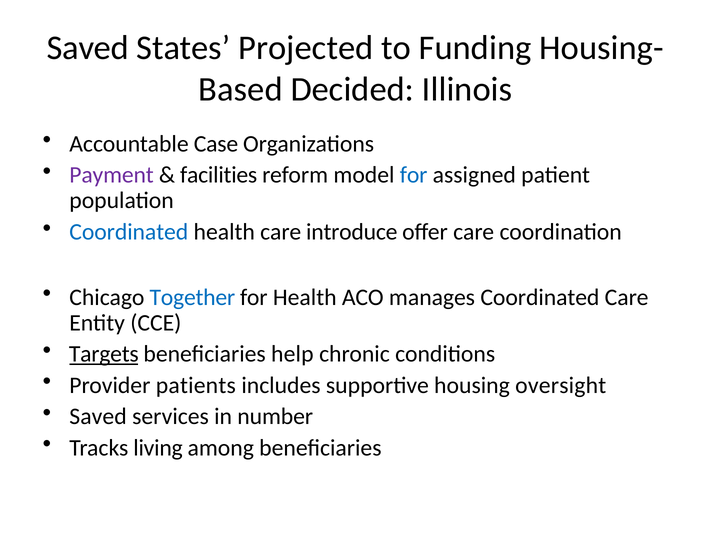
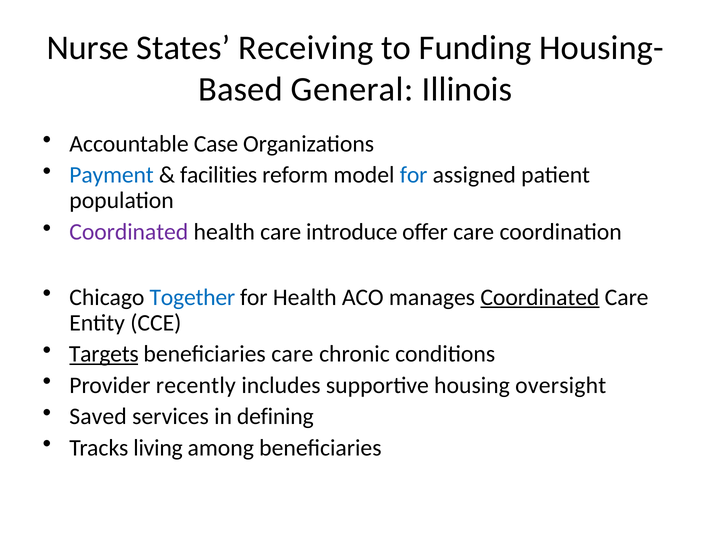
Saved at (88, 48): Saved -> Nurse
Projected: Projected -> Receiving
Decided: Decided -> General
Payment colour: purple -> blue
Coordinated at (129, 232) colour: blue -> purple
Coordinated at (540, 297) underline: none -> present
beneficiaries help: help -> care
patients: patients -> recently
number: number -> defining
